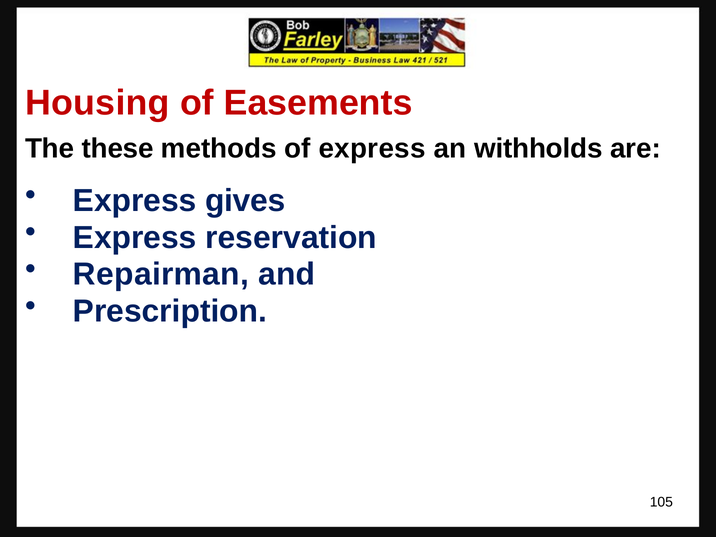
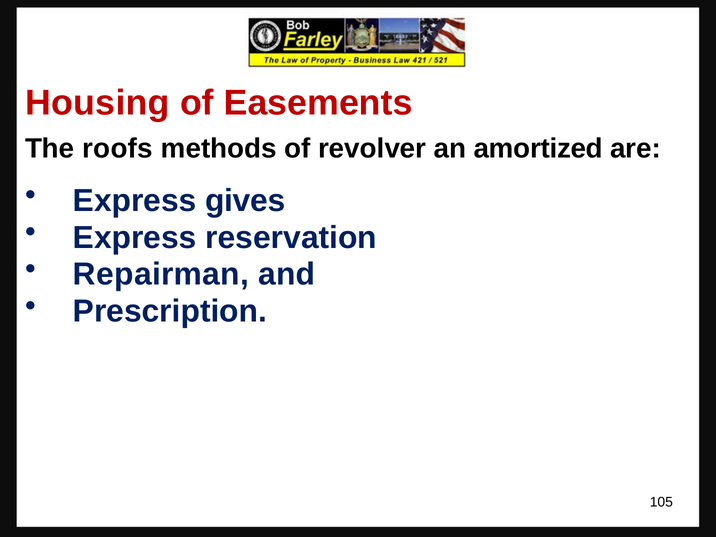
these: these -> roofs
of express: express -> revolver
withholds: withholds -> amortized
